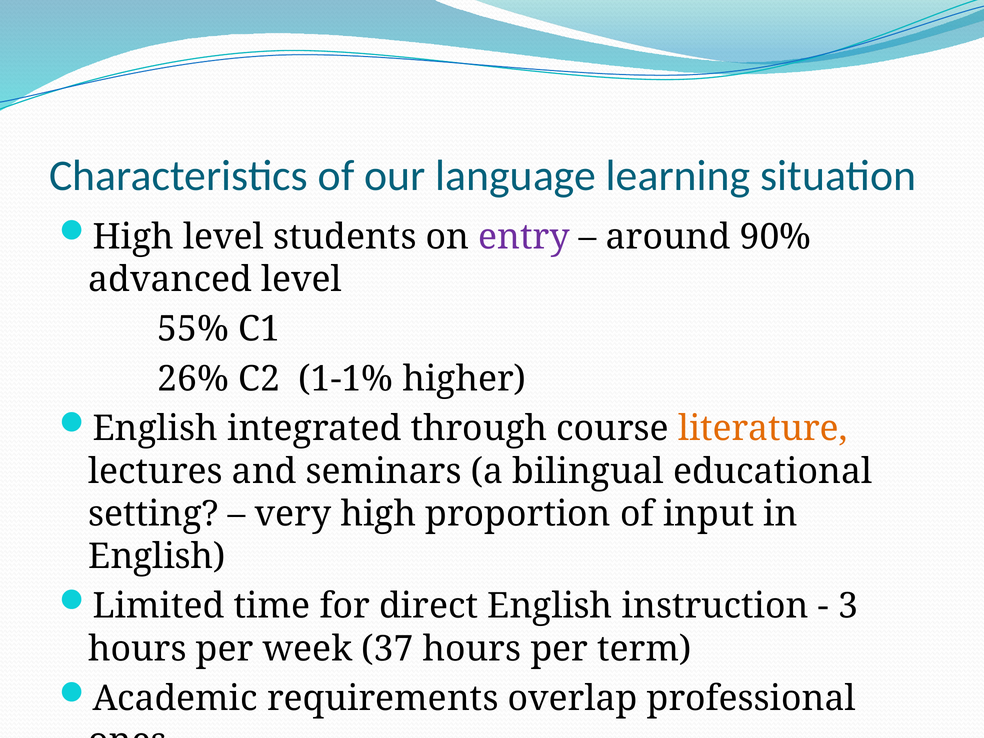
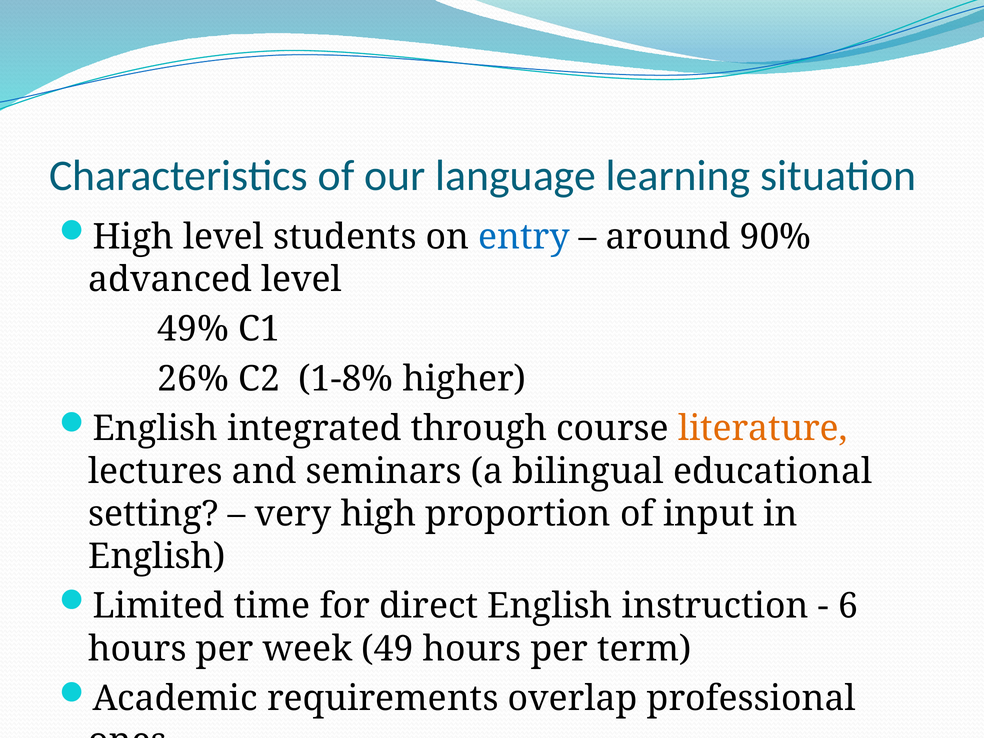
entry colour: purple -> blue
55%: 55% -> 49%
1-1%: 1-1% -> 1-8%
3: 3 -> 6
37: 37 -> 49
